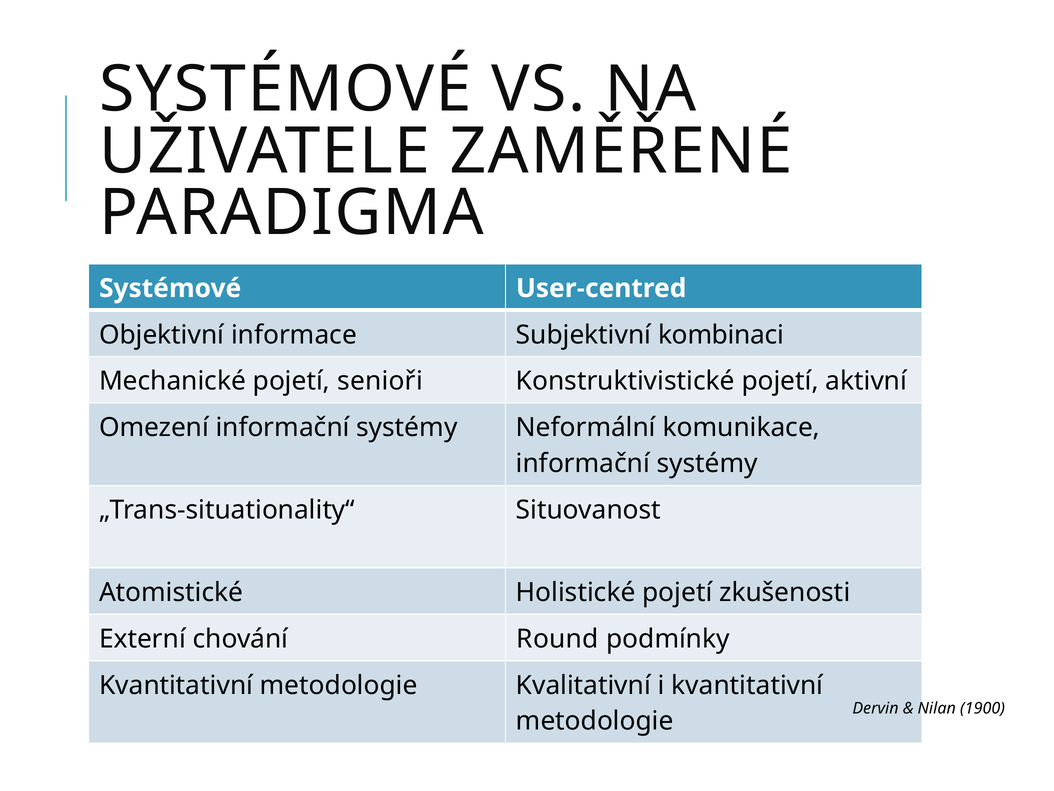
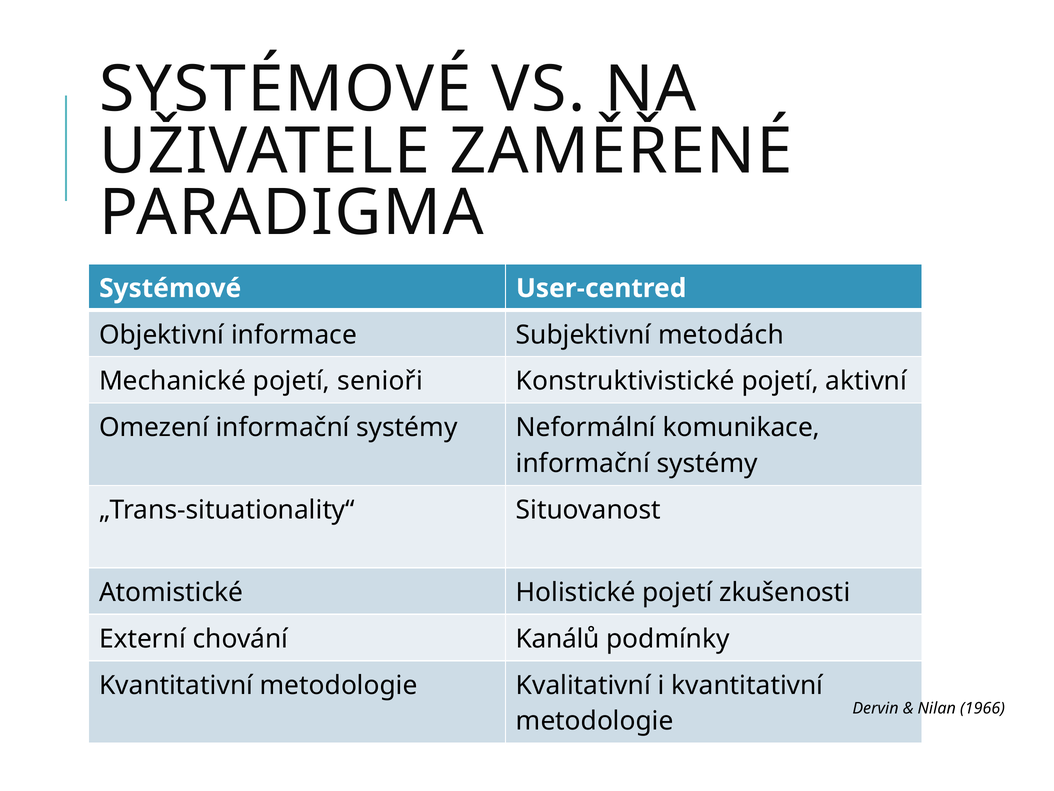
kombinaci: kombinaci -> metodách
Round: Round -> Kanálů
1900: 1900 -> 1966
